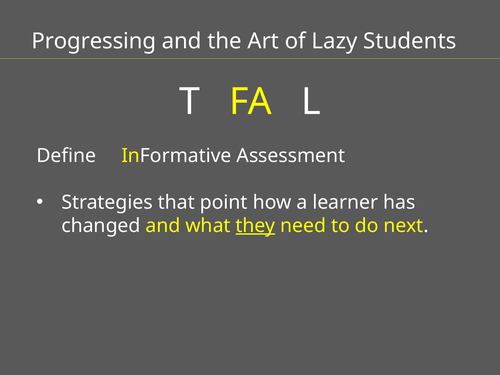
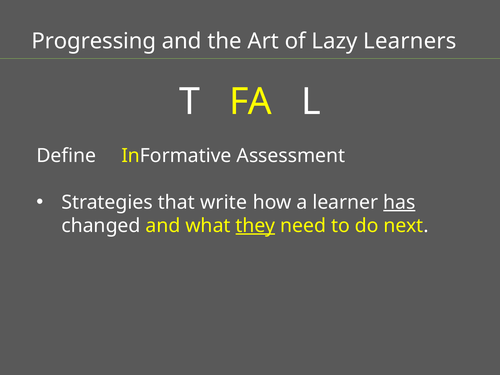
Students: Students -> Learners
point: point -> write
has underline: none -> present
